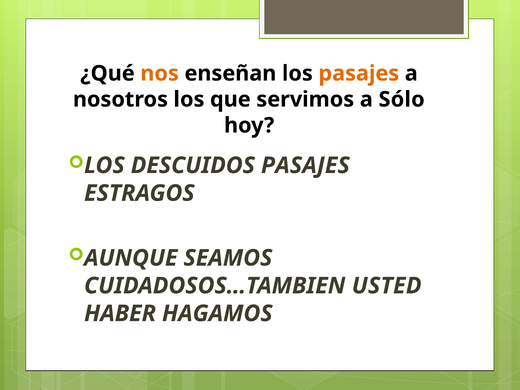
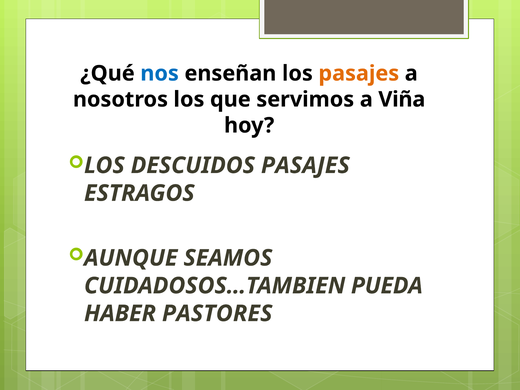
nos colour: orange -> blue
Sólo: Sólo -> Viña
USTED: USTED -> PUEDA
HAGAMOS: HAGAMOS -> PASTORES
